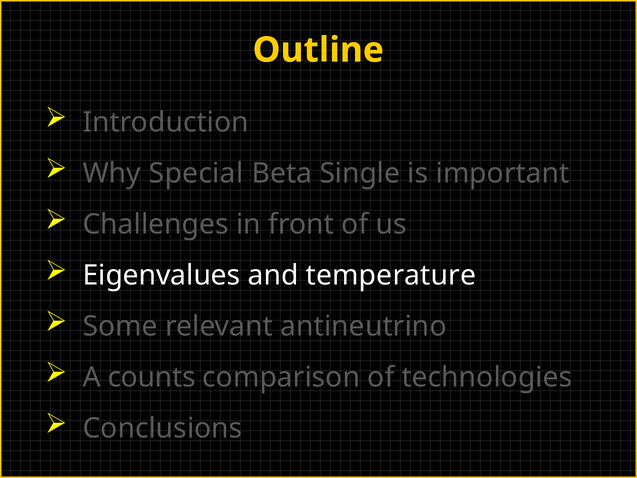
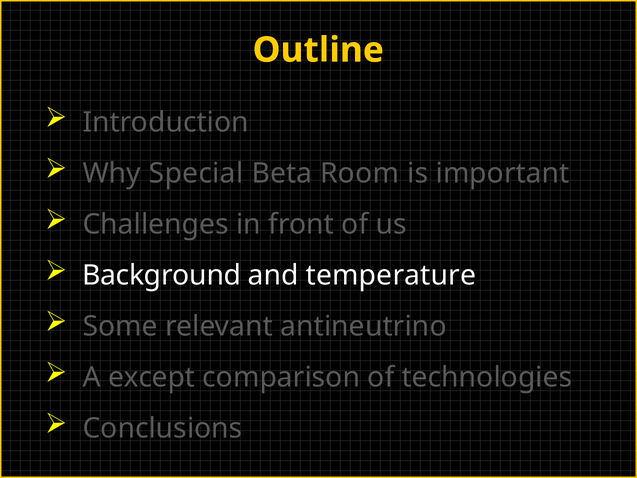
Single: Single -> Room
Eigenvalues: Eigenvalues -> Background
counts: counts -> except
